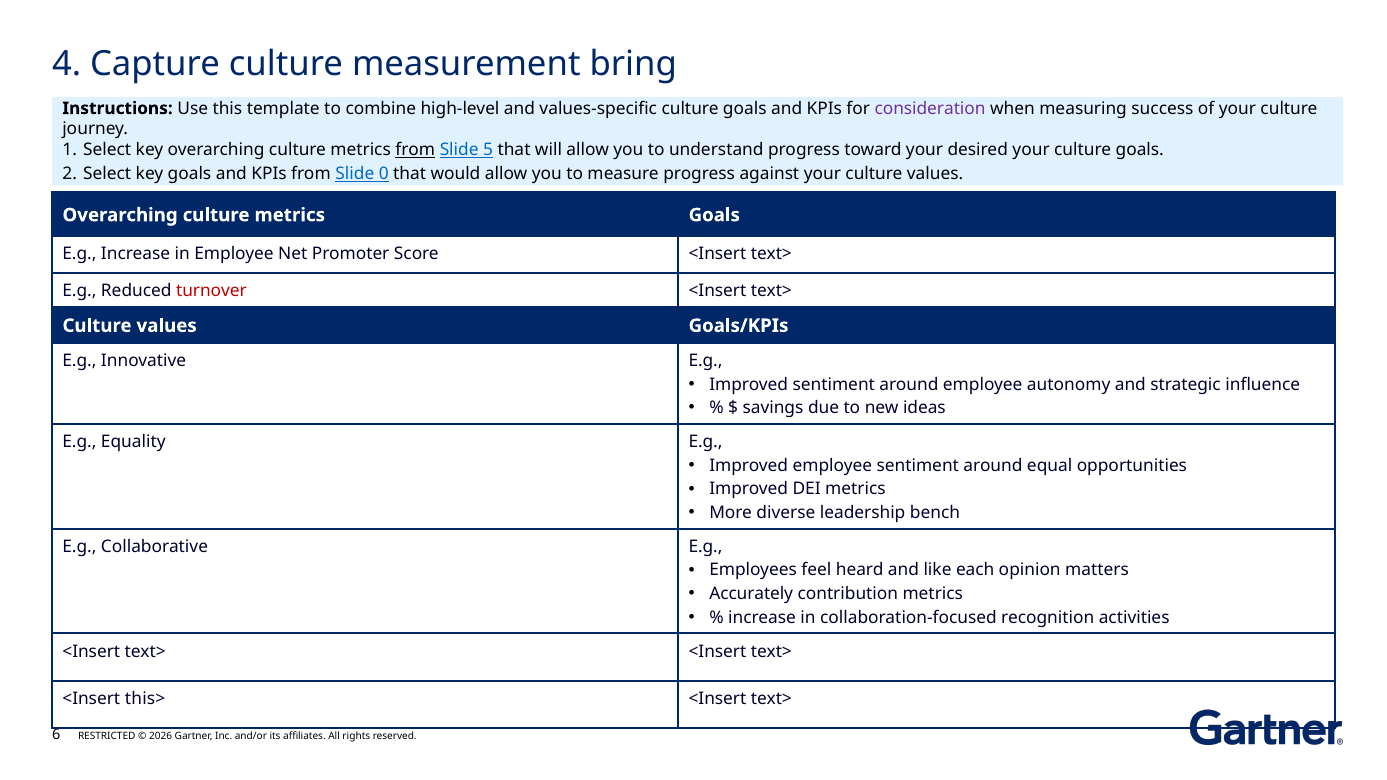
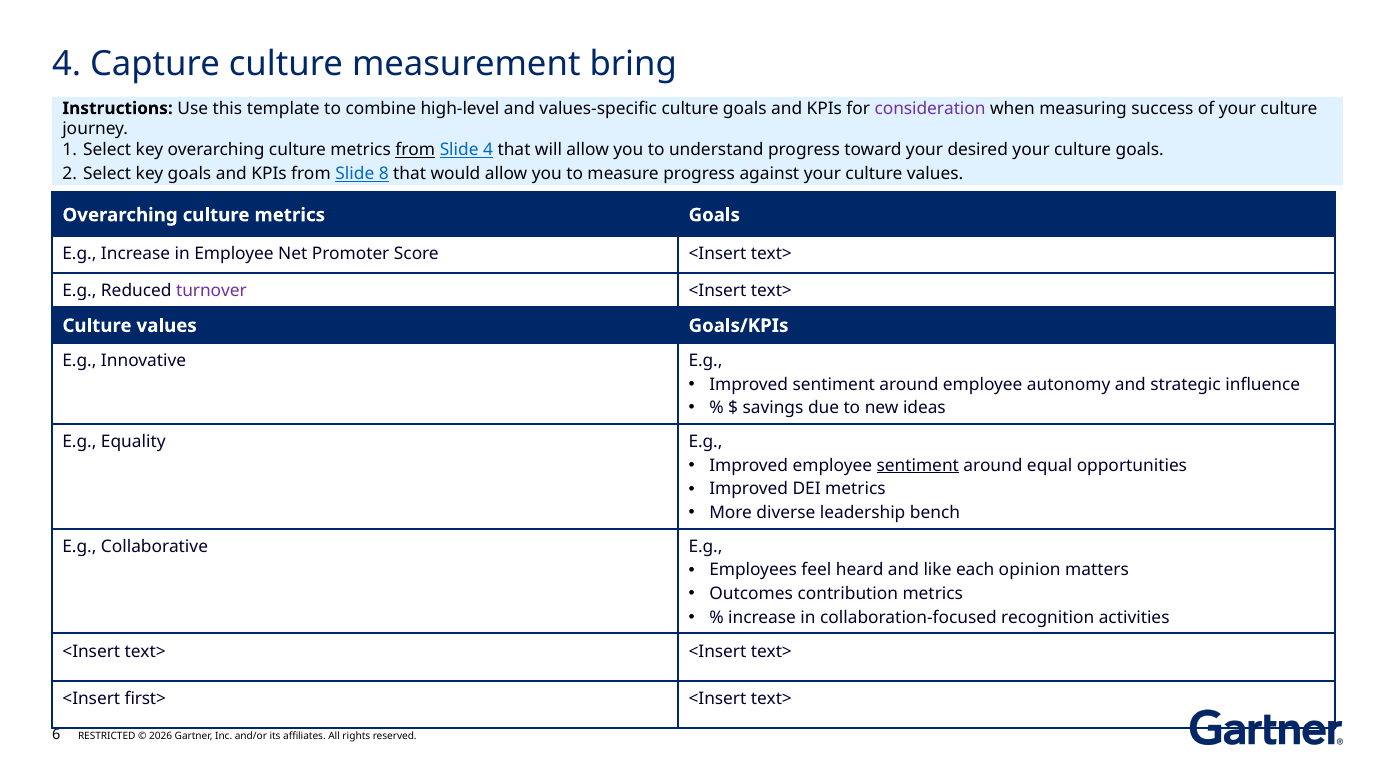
Slide 5: 5 -> 4
0: 0 -> 8
turnover colour: red -> purple
sentiment at (918, 466) underline: none -> present
Accurately: Accurately -> Outcomes
this>: this> -> first>
